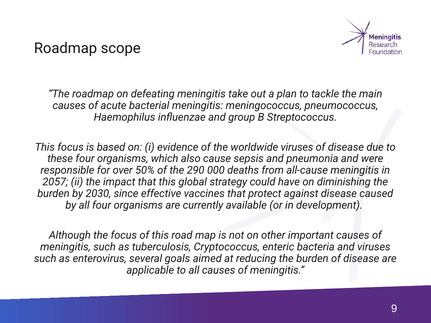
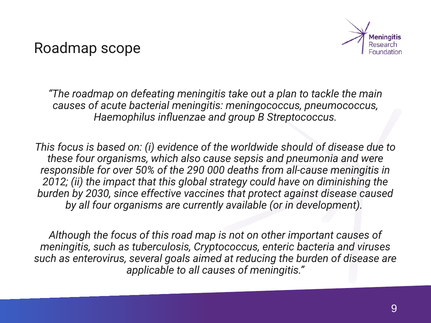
worldwide viruses: viruses -> should
2057: 2057 -> 2012
